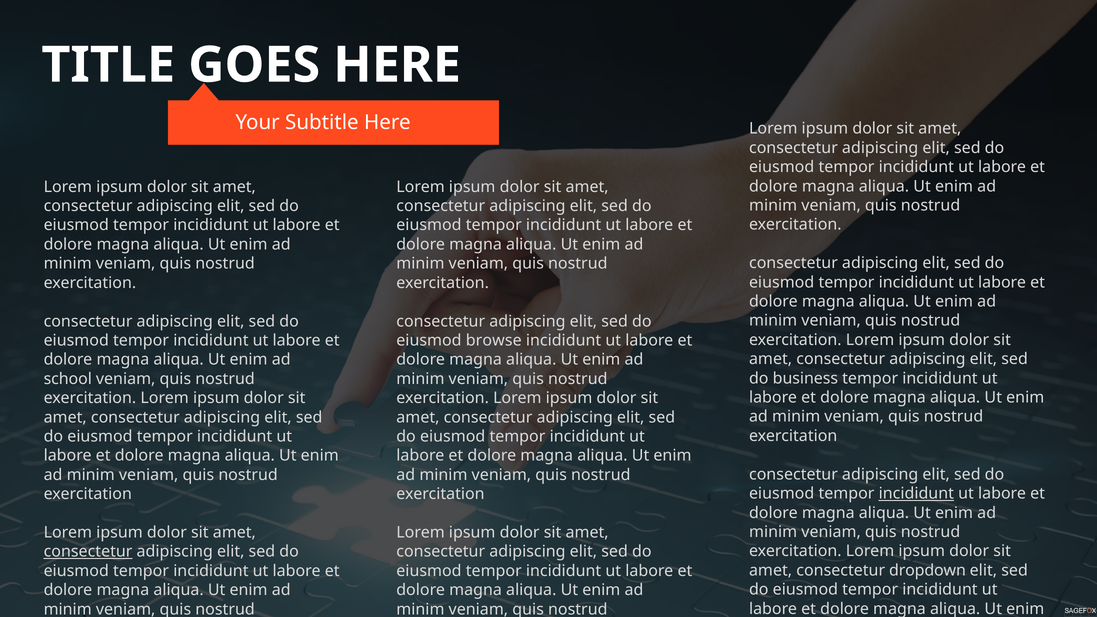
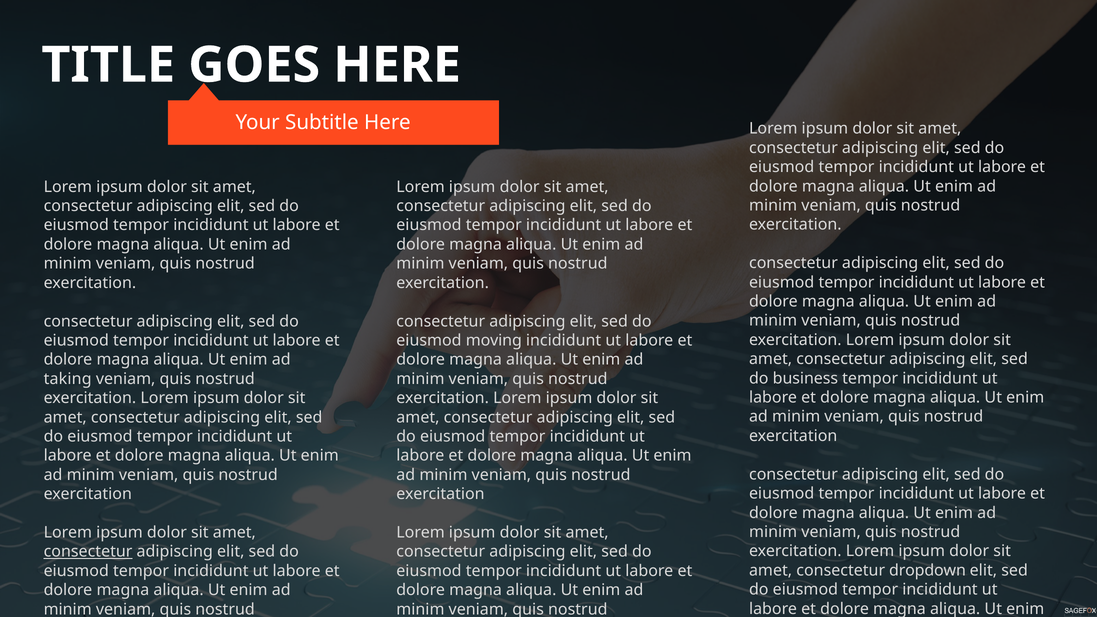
browse: browse -> moving
school: school -> taking
incididunt at (916, 494) underline: present -> none
